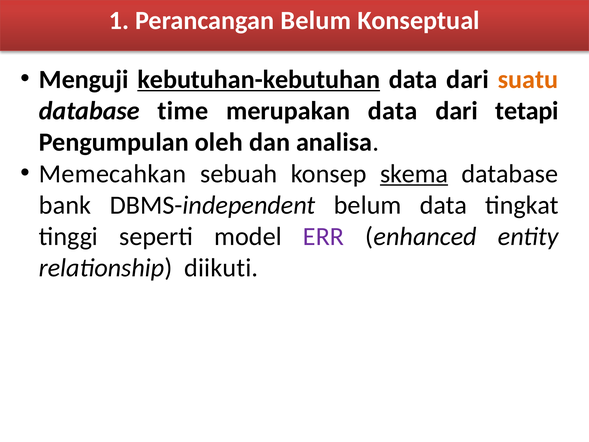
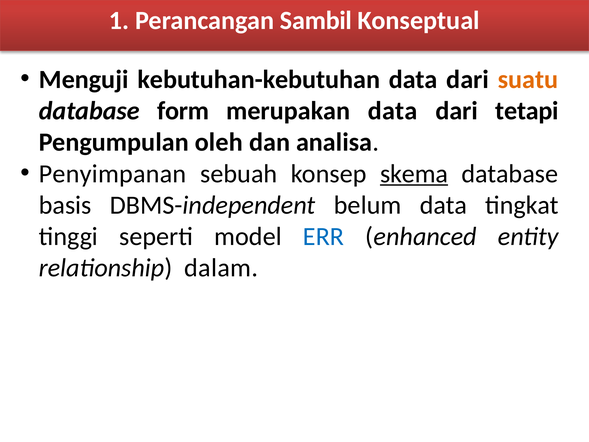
Perancangan Belum: Belum -> Sambil
kebutuhan-kebutuhan underline: present -> none
time: time -> form
Memecahkan: Memecahkan -> Penyimpanan
bank: bank -> basis
ERR colour: purple -> blue
diikuti: diikuti -> dalam
